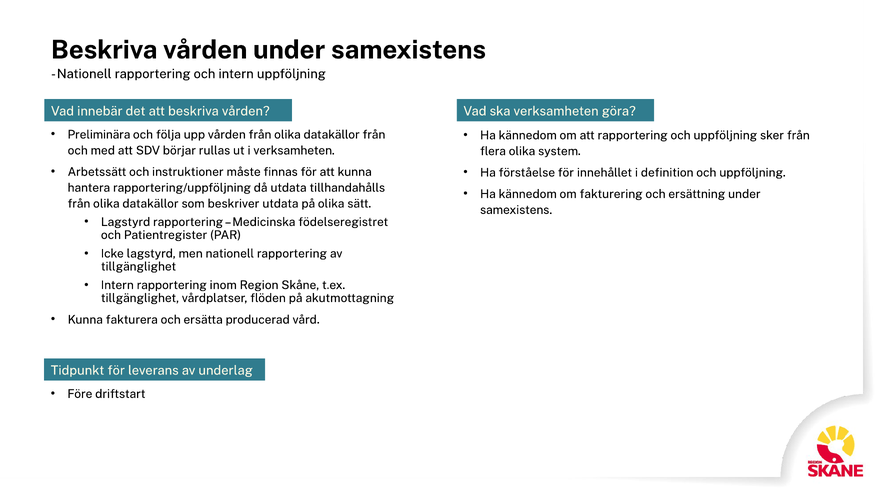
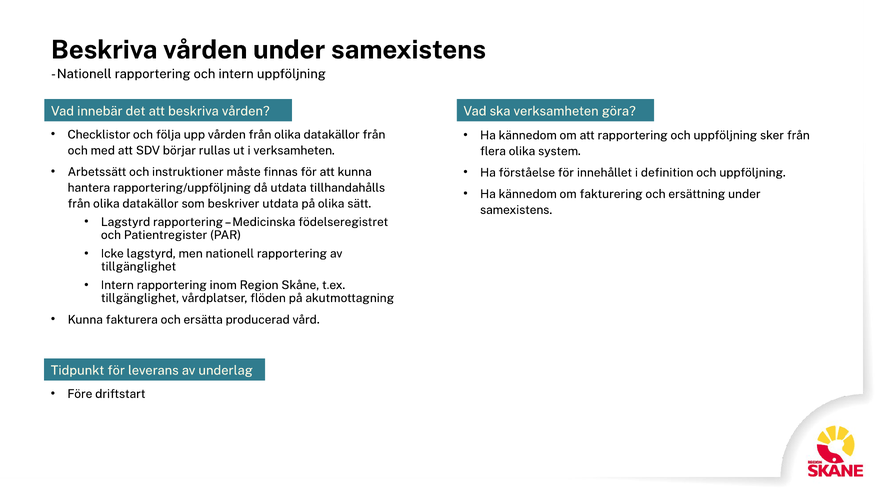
Preliminära: Preliminära -> Checklistor
